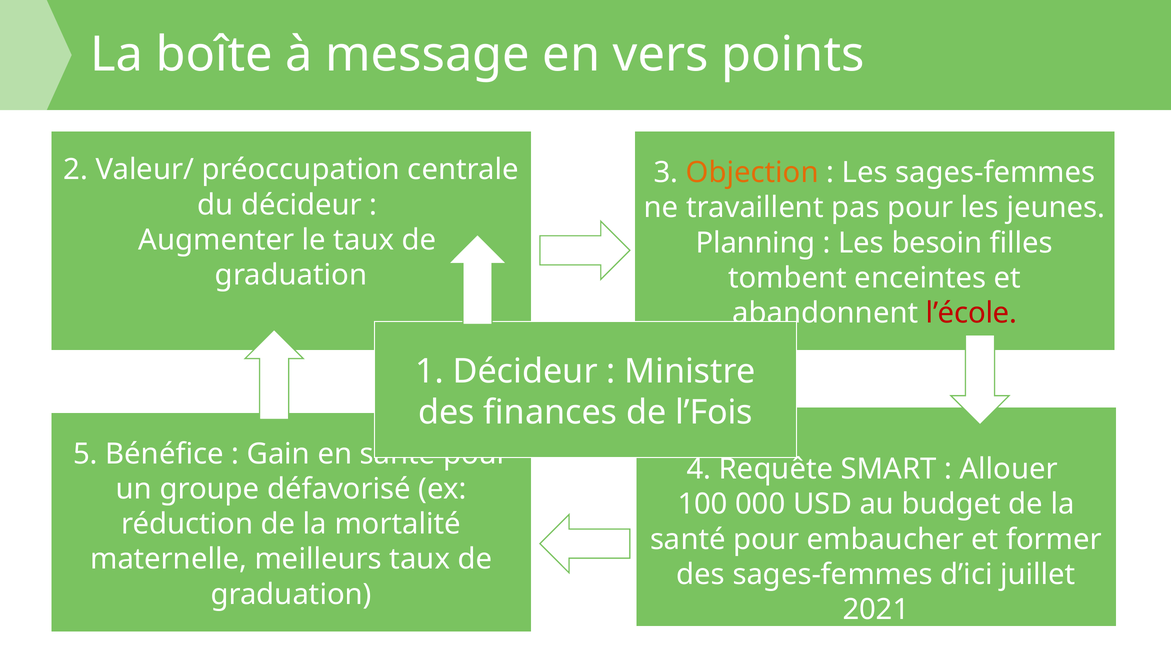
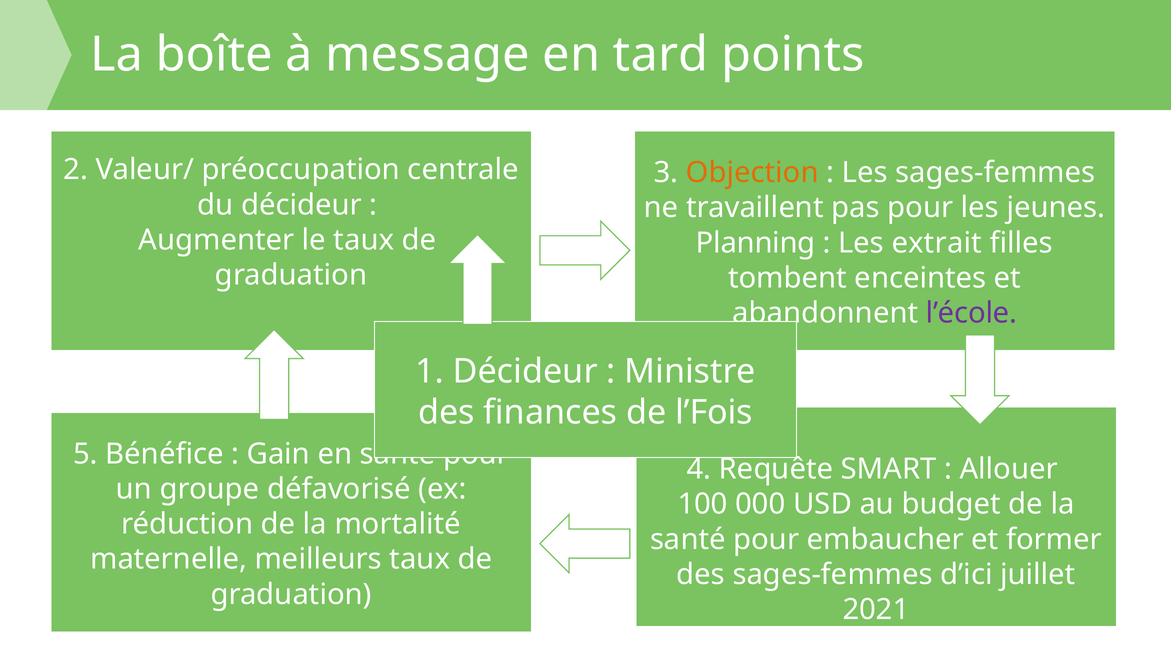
vers: vers -> tard
besoin: besoin -> extrait
l’école colour: red -> purple
